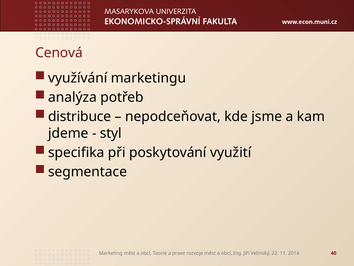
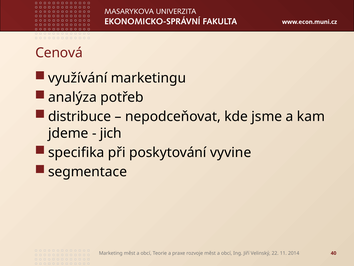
styl: styl -> jich
využití: využití -> vyvine
